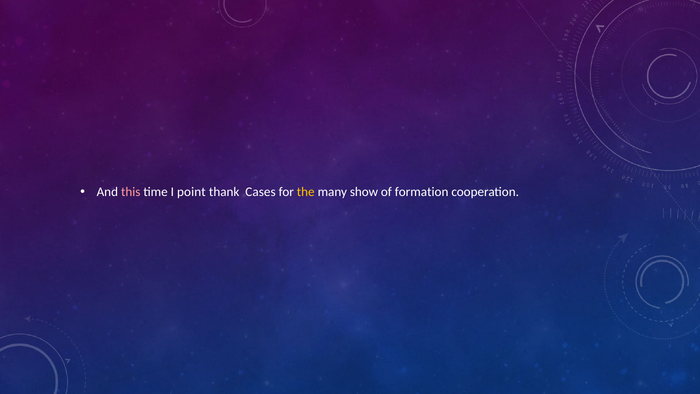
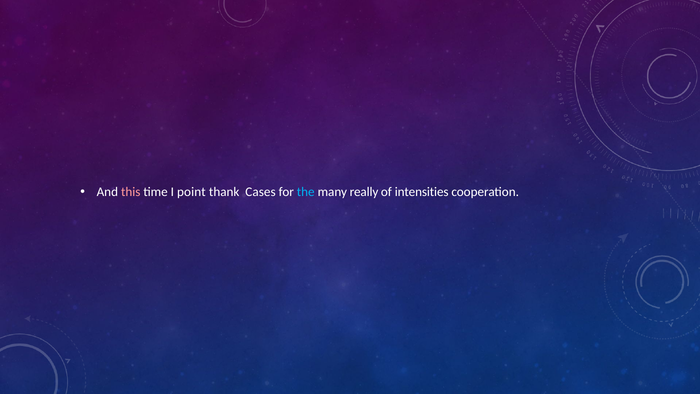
the colour: yellow -> light blue
show: show -> really
formation: formation -> intensities
